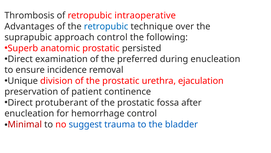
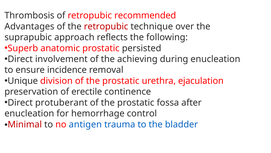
intraoperative: intraoperative -> recommended
retropubic at (106, 26) colour: blue -> red
approach control: control -> reflects
examination: examination -> involvement
preferred: preferred -> achieving
patient: patient -> erectile
suggest: suggest -> antigen
